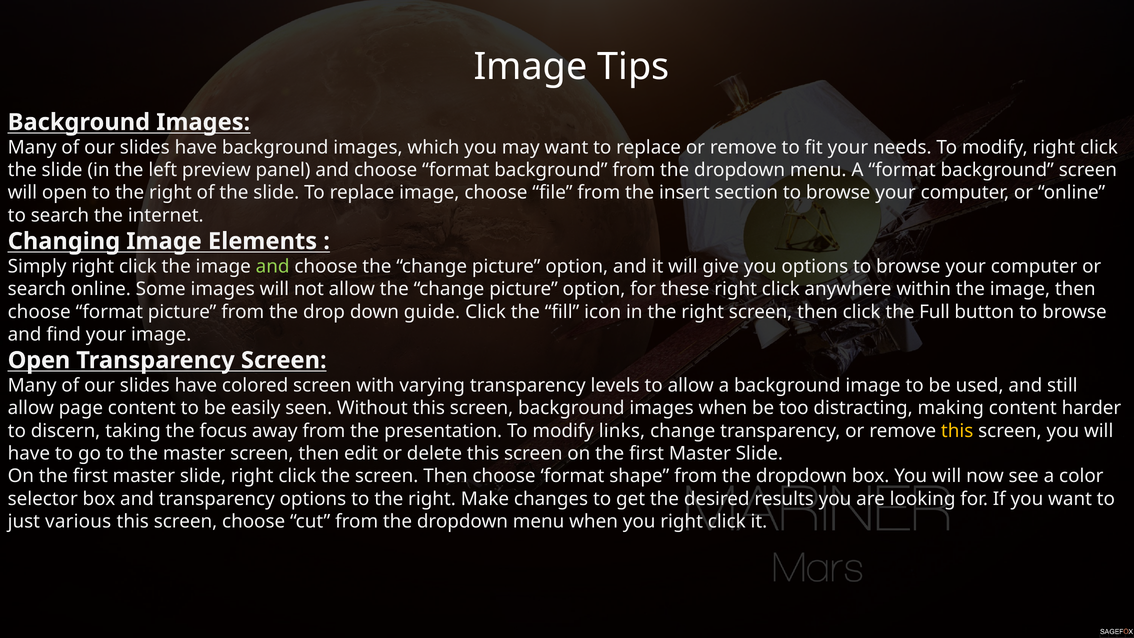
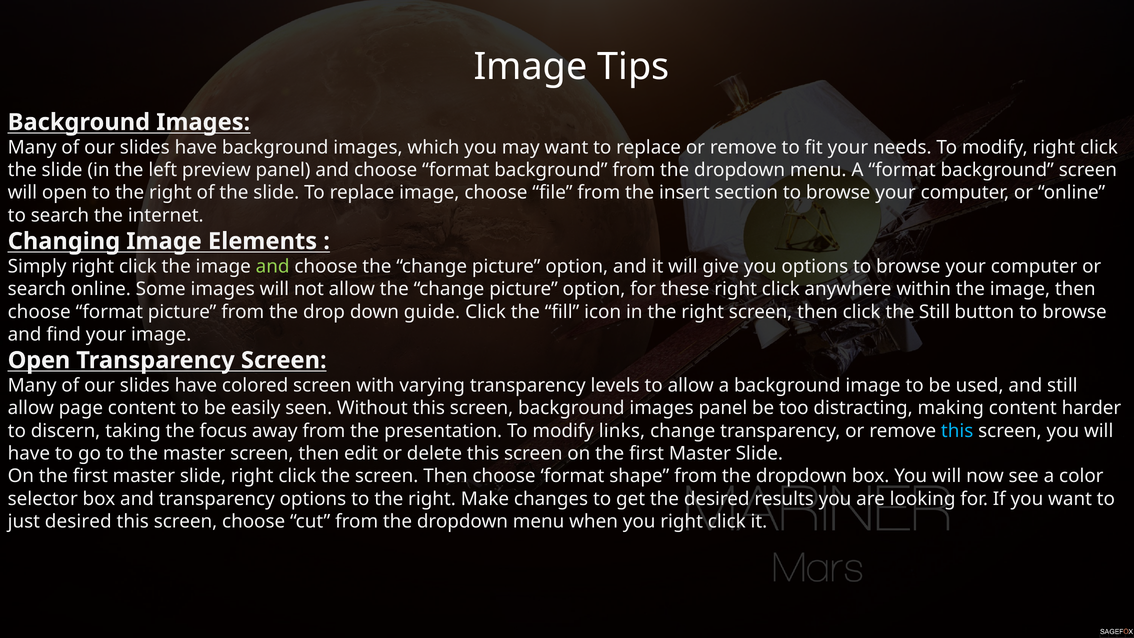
the Full: Full -> Still
images when: when -> panel
this at (957, 431) colour: yellow -> light blue
just various: various -> desired
